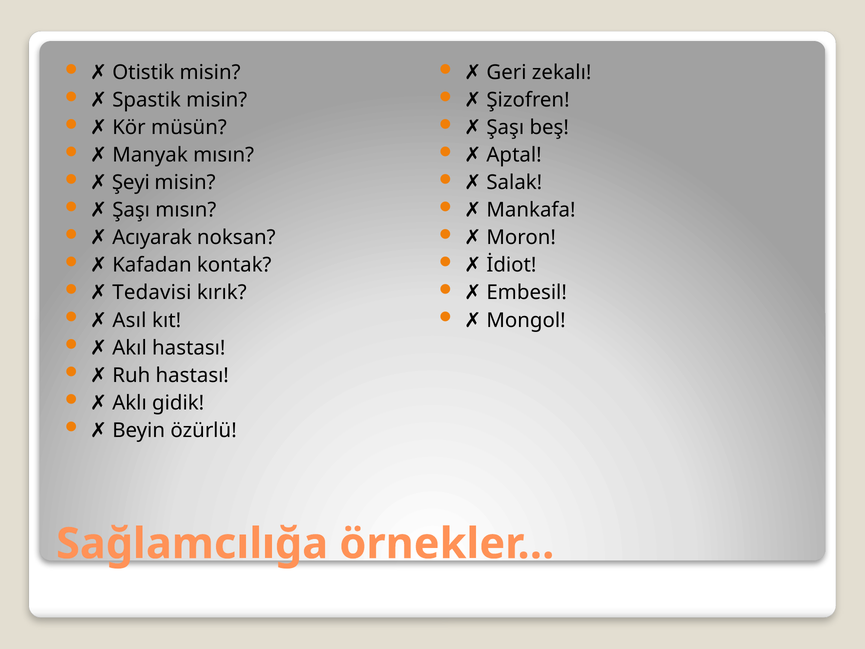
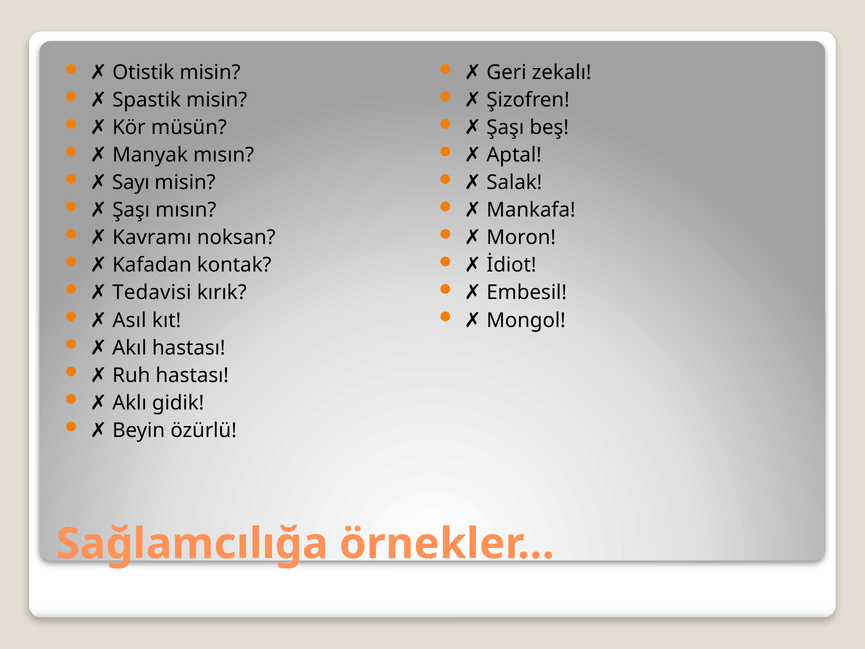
Şeyi: Şeyi -> Sayı
Acıyarak: Acıyarak -> Kavramı
